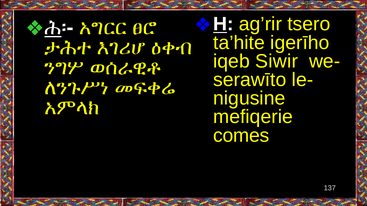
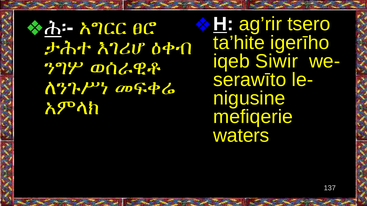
comes: comes -> waters
